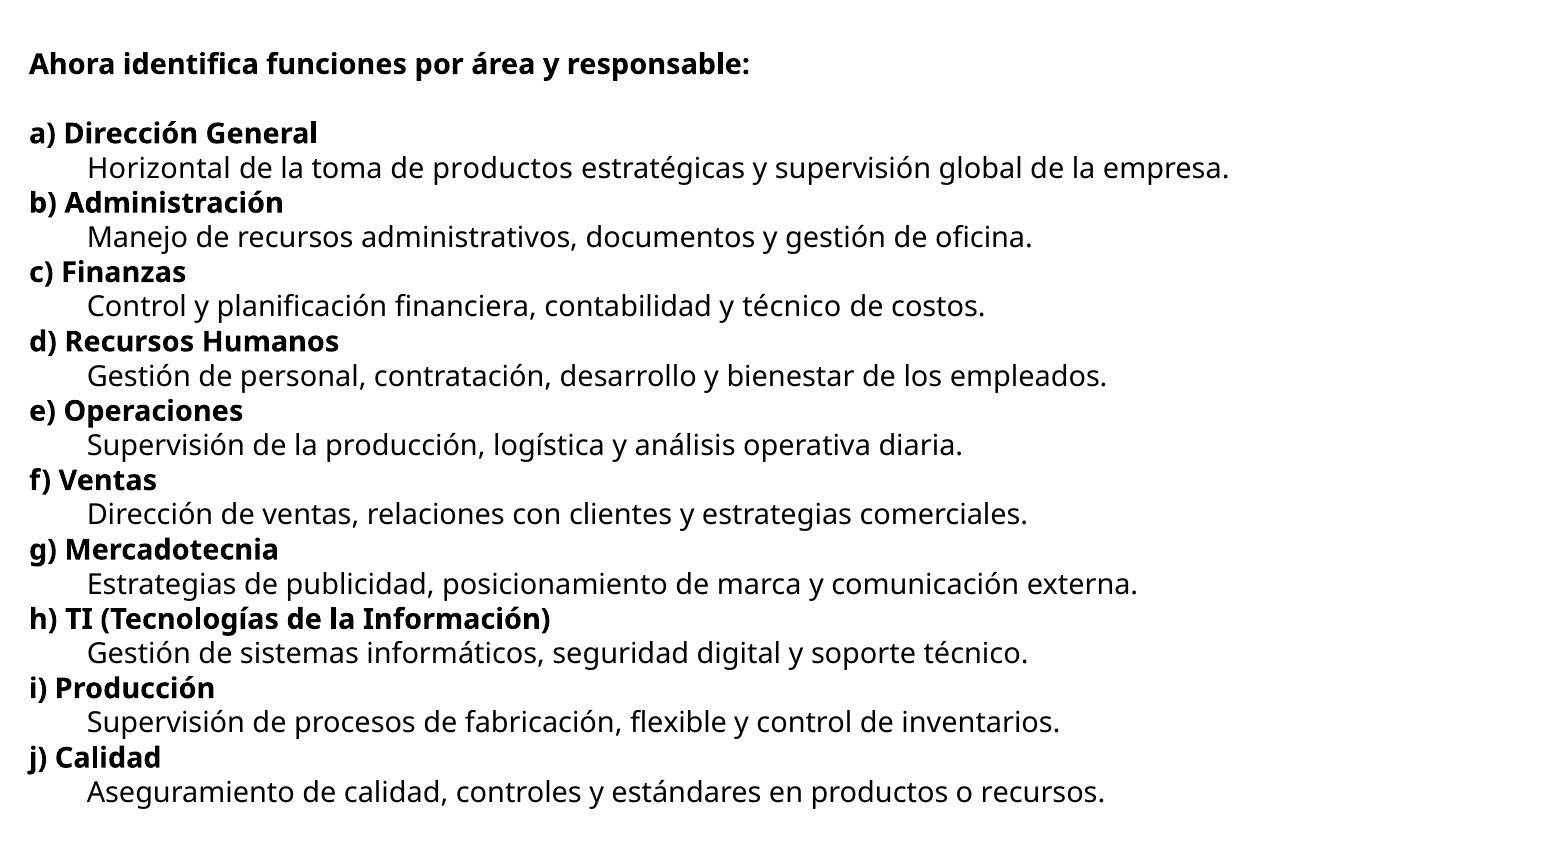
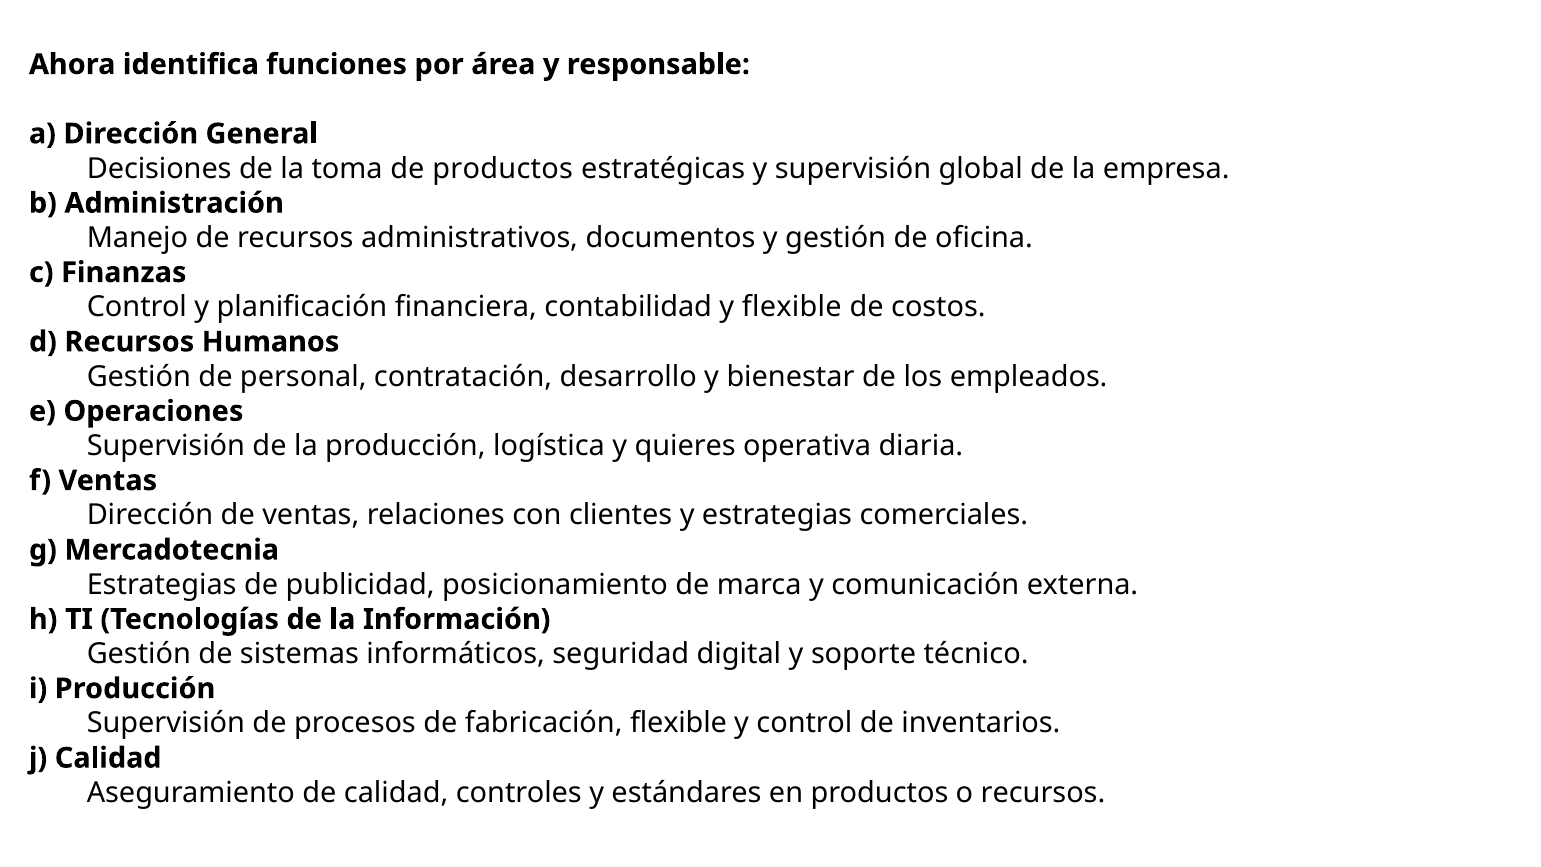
Horizontal: Horizontal -> Decisiones
y técnico: técnico -> flexible
análisis: análisis -> quieres
